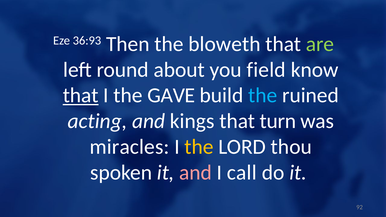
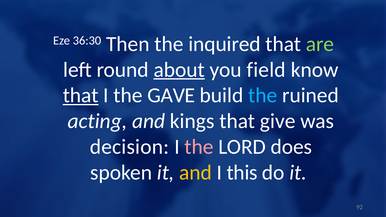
36:93: 36:93 -> 36:30
bloweth: bloweth -> inquired
about underline: none -> present
turn: turn -> give
miracles: miracles -> decision
the at (199, 147) colour: yellow -> pink
thou: thou -> does
and at (196, 173) colour: pink -> yellow
call: call -> this
